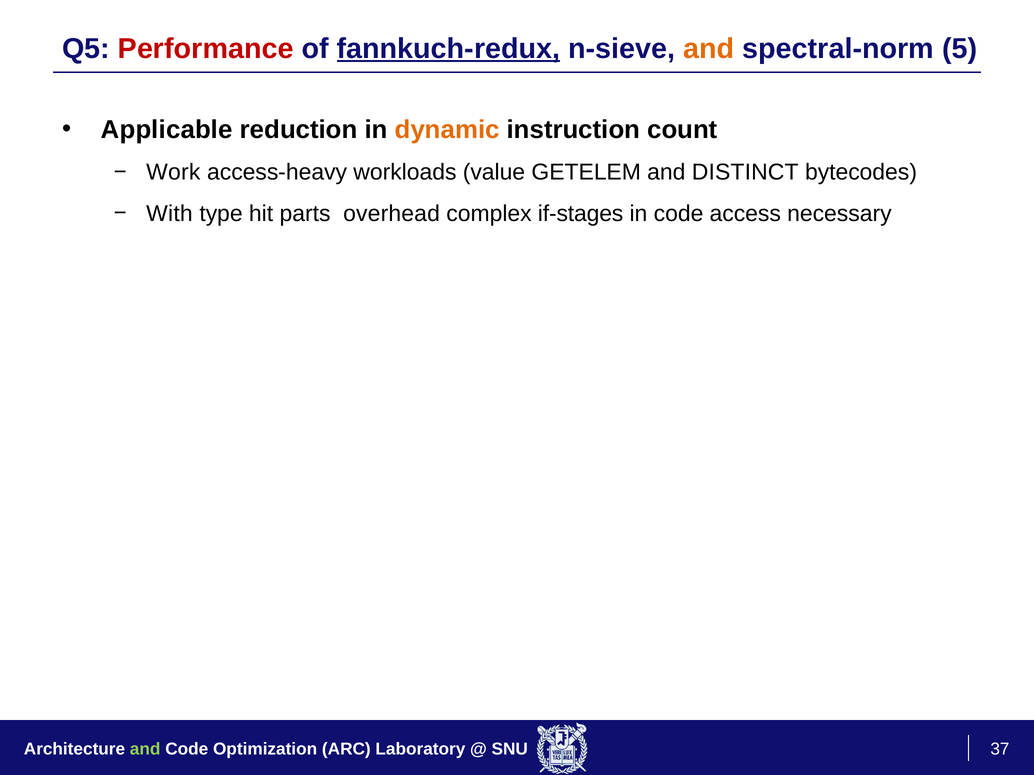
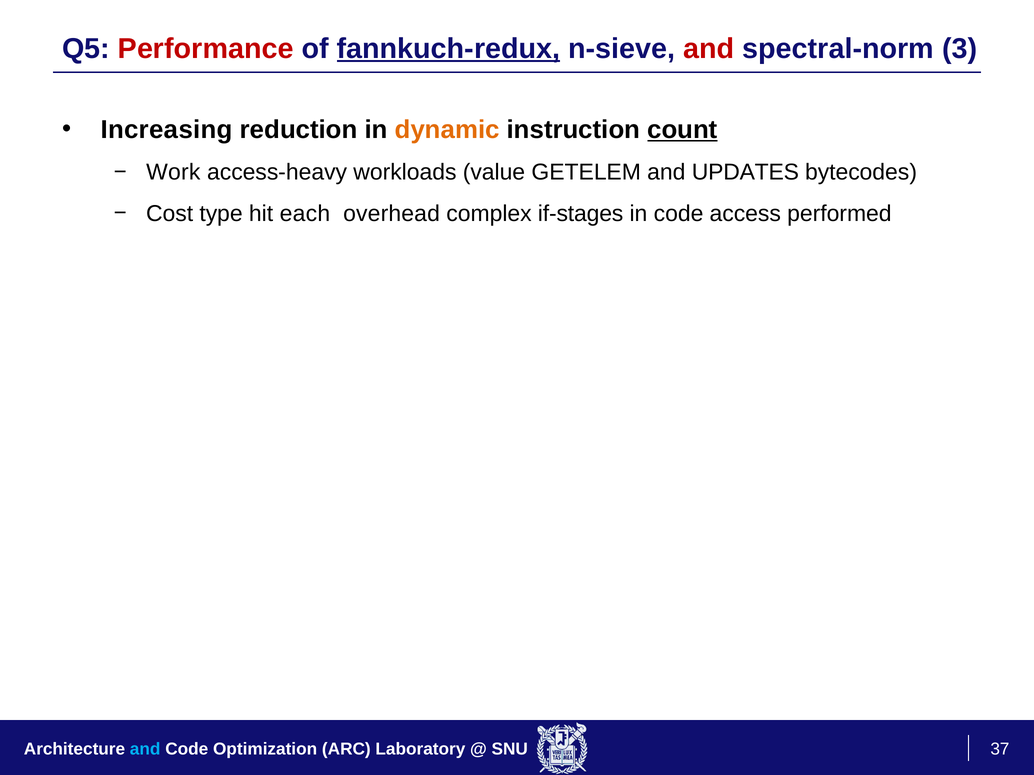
and at (709, 49) colour: orange -> red
5: 5 -> 3
Applicable: Applicable -> Increasing
count underline: none -> present
DISTINCT: DISTINCT -> UPDATES
With: With -> Cost
parts: parts -> each
necessary: necessary -> performed
and at (145, 750) colour: light green -> light blue
